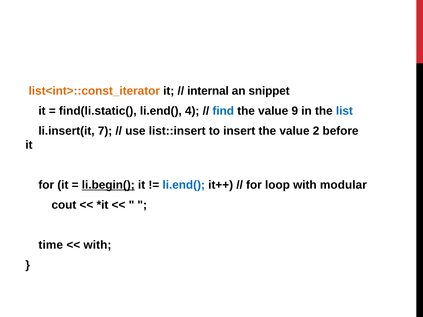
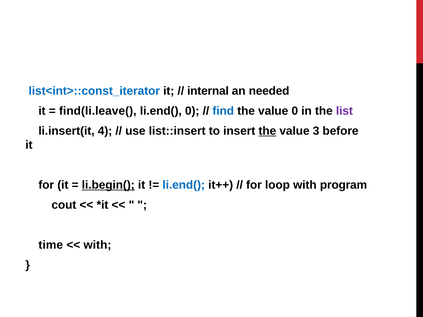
list<int>::const_iterator colour: orange -> blue
snippet: snippet -> needed
find(li.static(: find(li.static( -> find(li.leave(
li.end( 4: 4 -> 0
value 9: 9 -> 0
list colour: blue -> purple
7: 7 -> 4
the at (267, 131) underline: none -> present
2: 2 -> 3
modular: modular -> program
